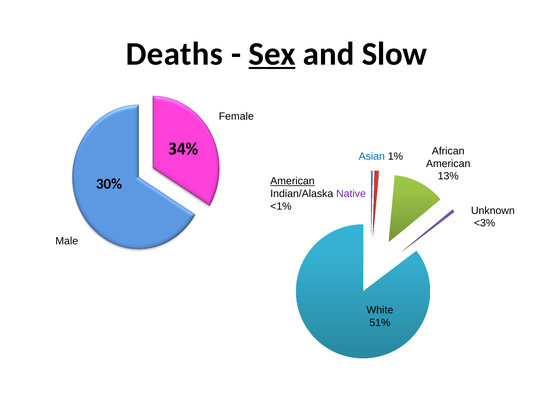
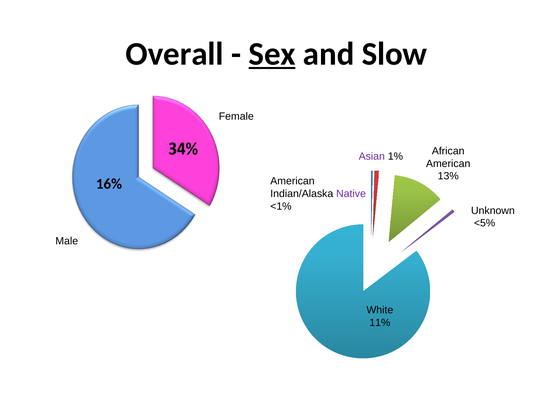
Deaths: Deaths -> Overall
Asian colour: blue -> purple
American at (292, 181) underline: present -> none
30%: 30% -> 16%
<3%: <3% -> <5%
51%: 51% -> 11%
